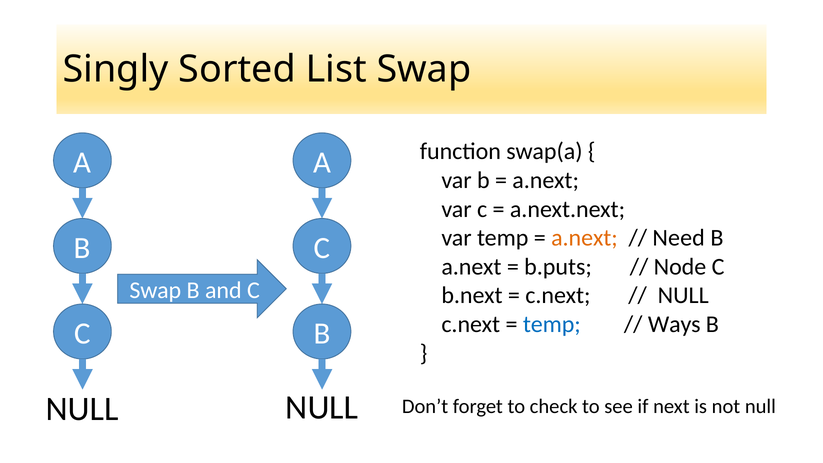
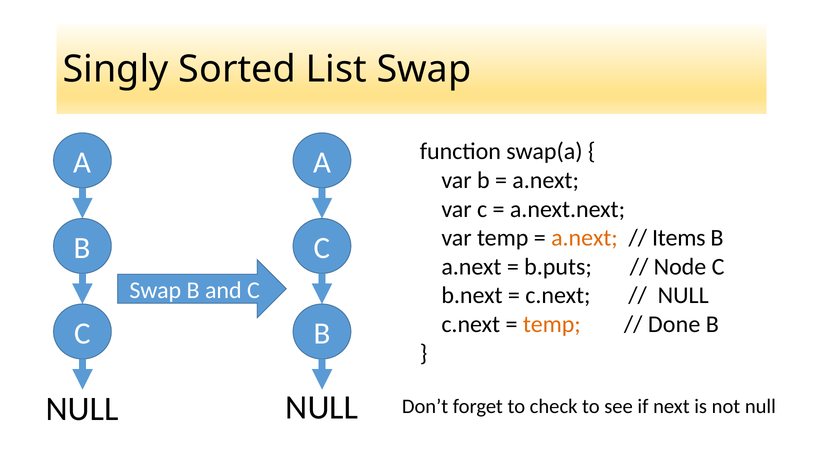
Need: Need -> Items
temp at (552, 324) colour: blue -> orange
Ways: Ways -> Done
